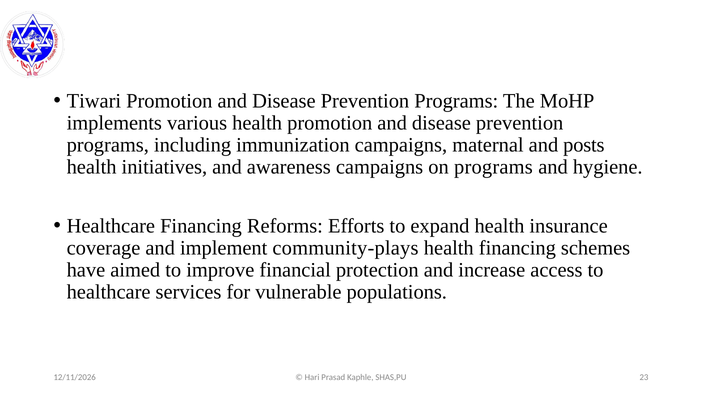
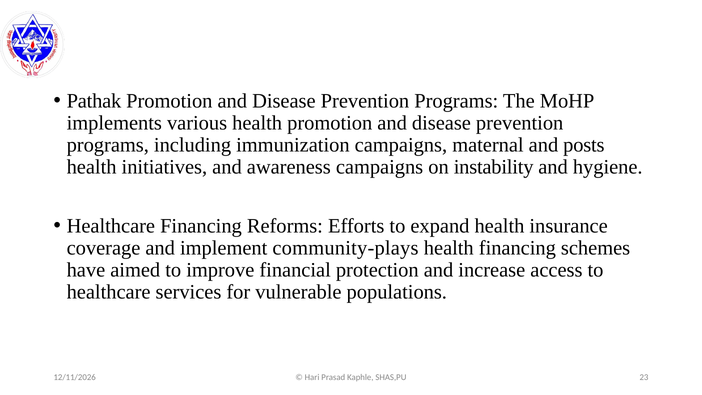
Tiwari: Tiwari -> Pathak
on programs: programs -> instability
